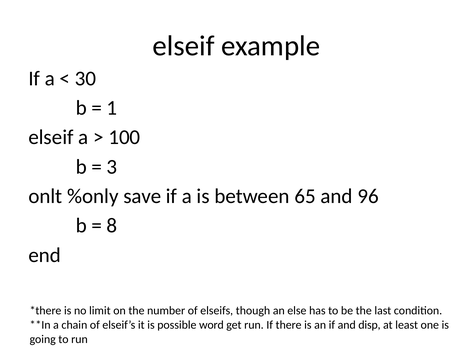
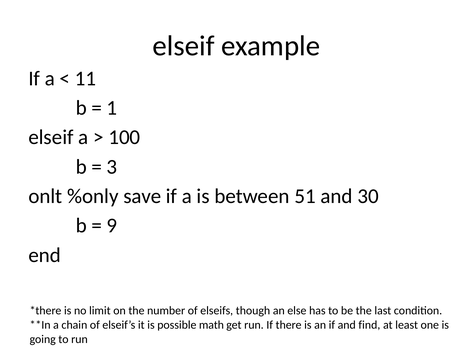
30: 30 -> 11
65: 65 -> 51
96: 96 -> 30
8: 8 -> 9
word: word -> math
disp: disp -> find
